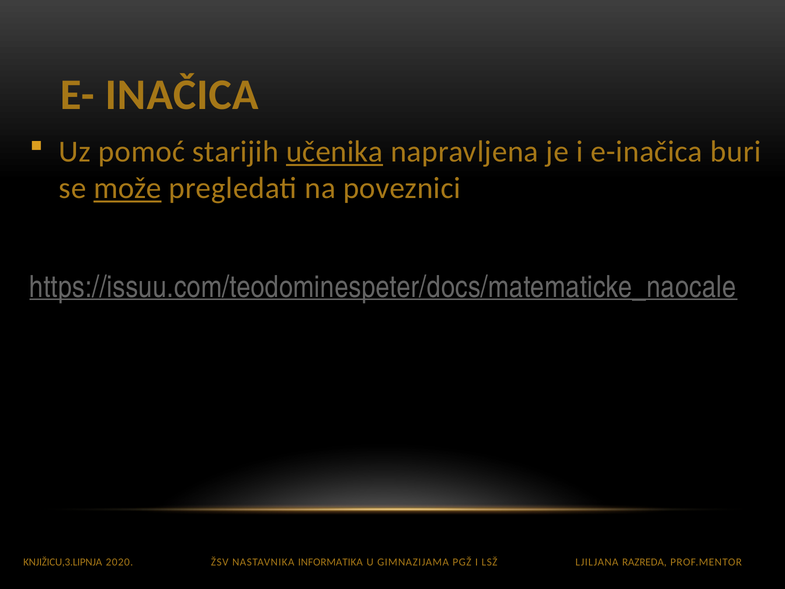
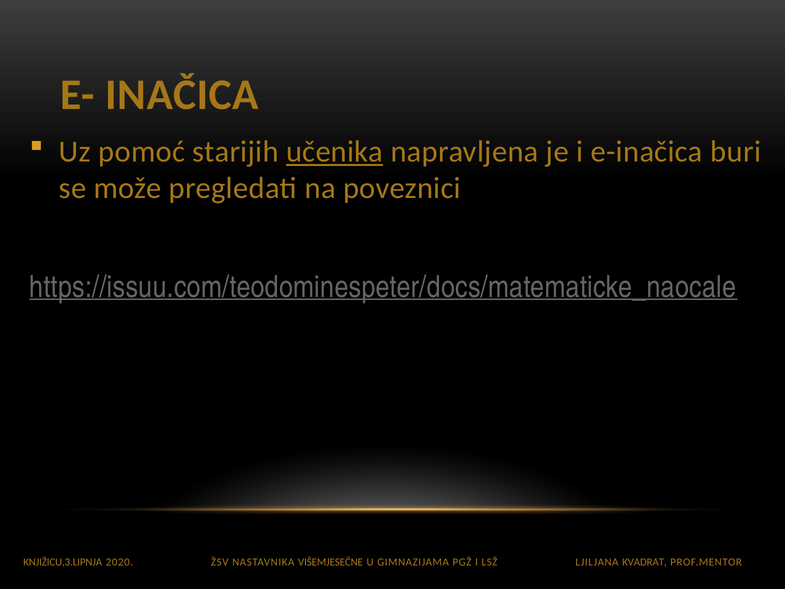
može underline: present -> none
INFORMATIKA: INFORMATIKA -> VIŠEMJESEČNE
RAZREDA: RAZREDA -> KVADRAT
